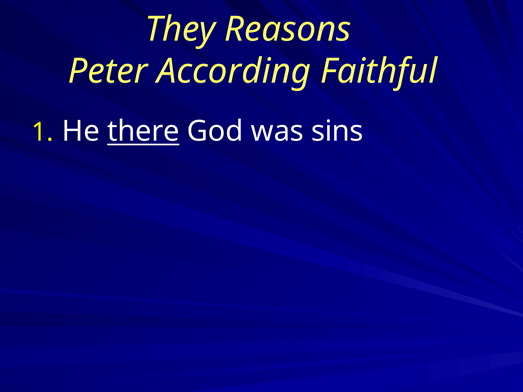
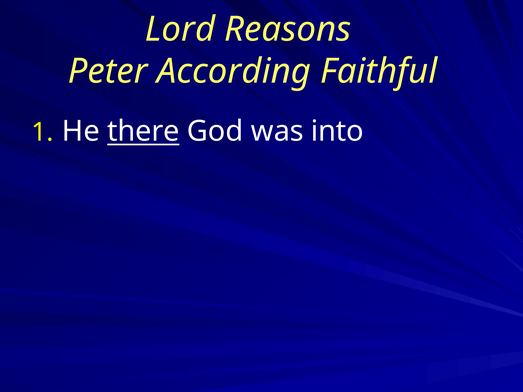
They: They -> Lord
sins: sins -> into
